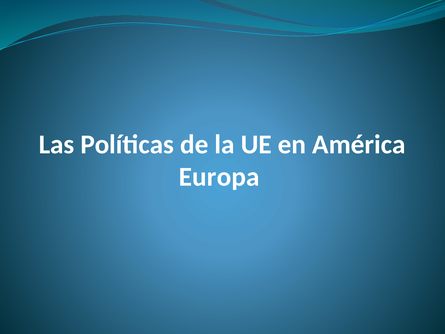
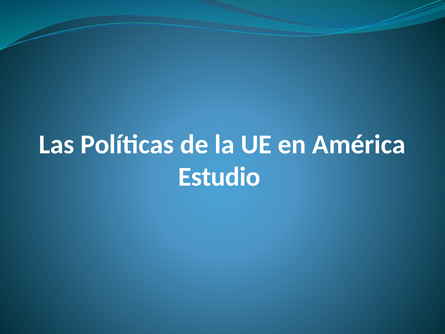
Europa: Europa -> Estudio
